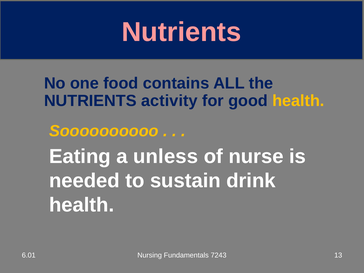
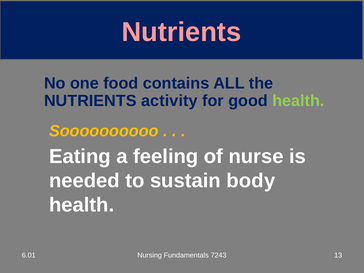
health at (298, 101) colour: yellow -> light green
unless: unless -> feeling
drink: drink -> body
